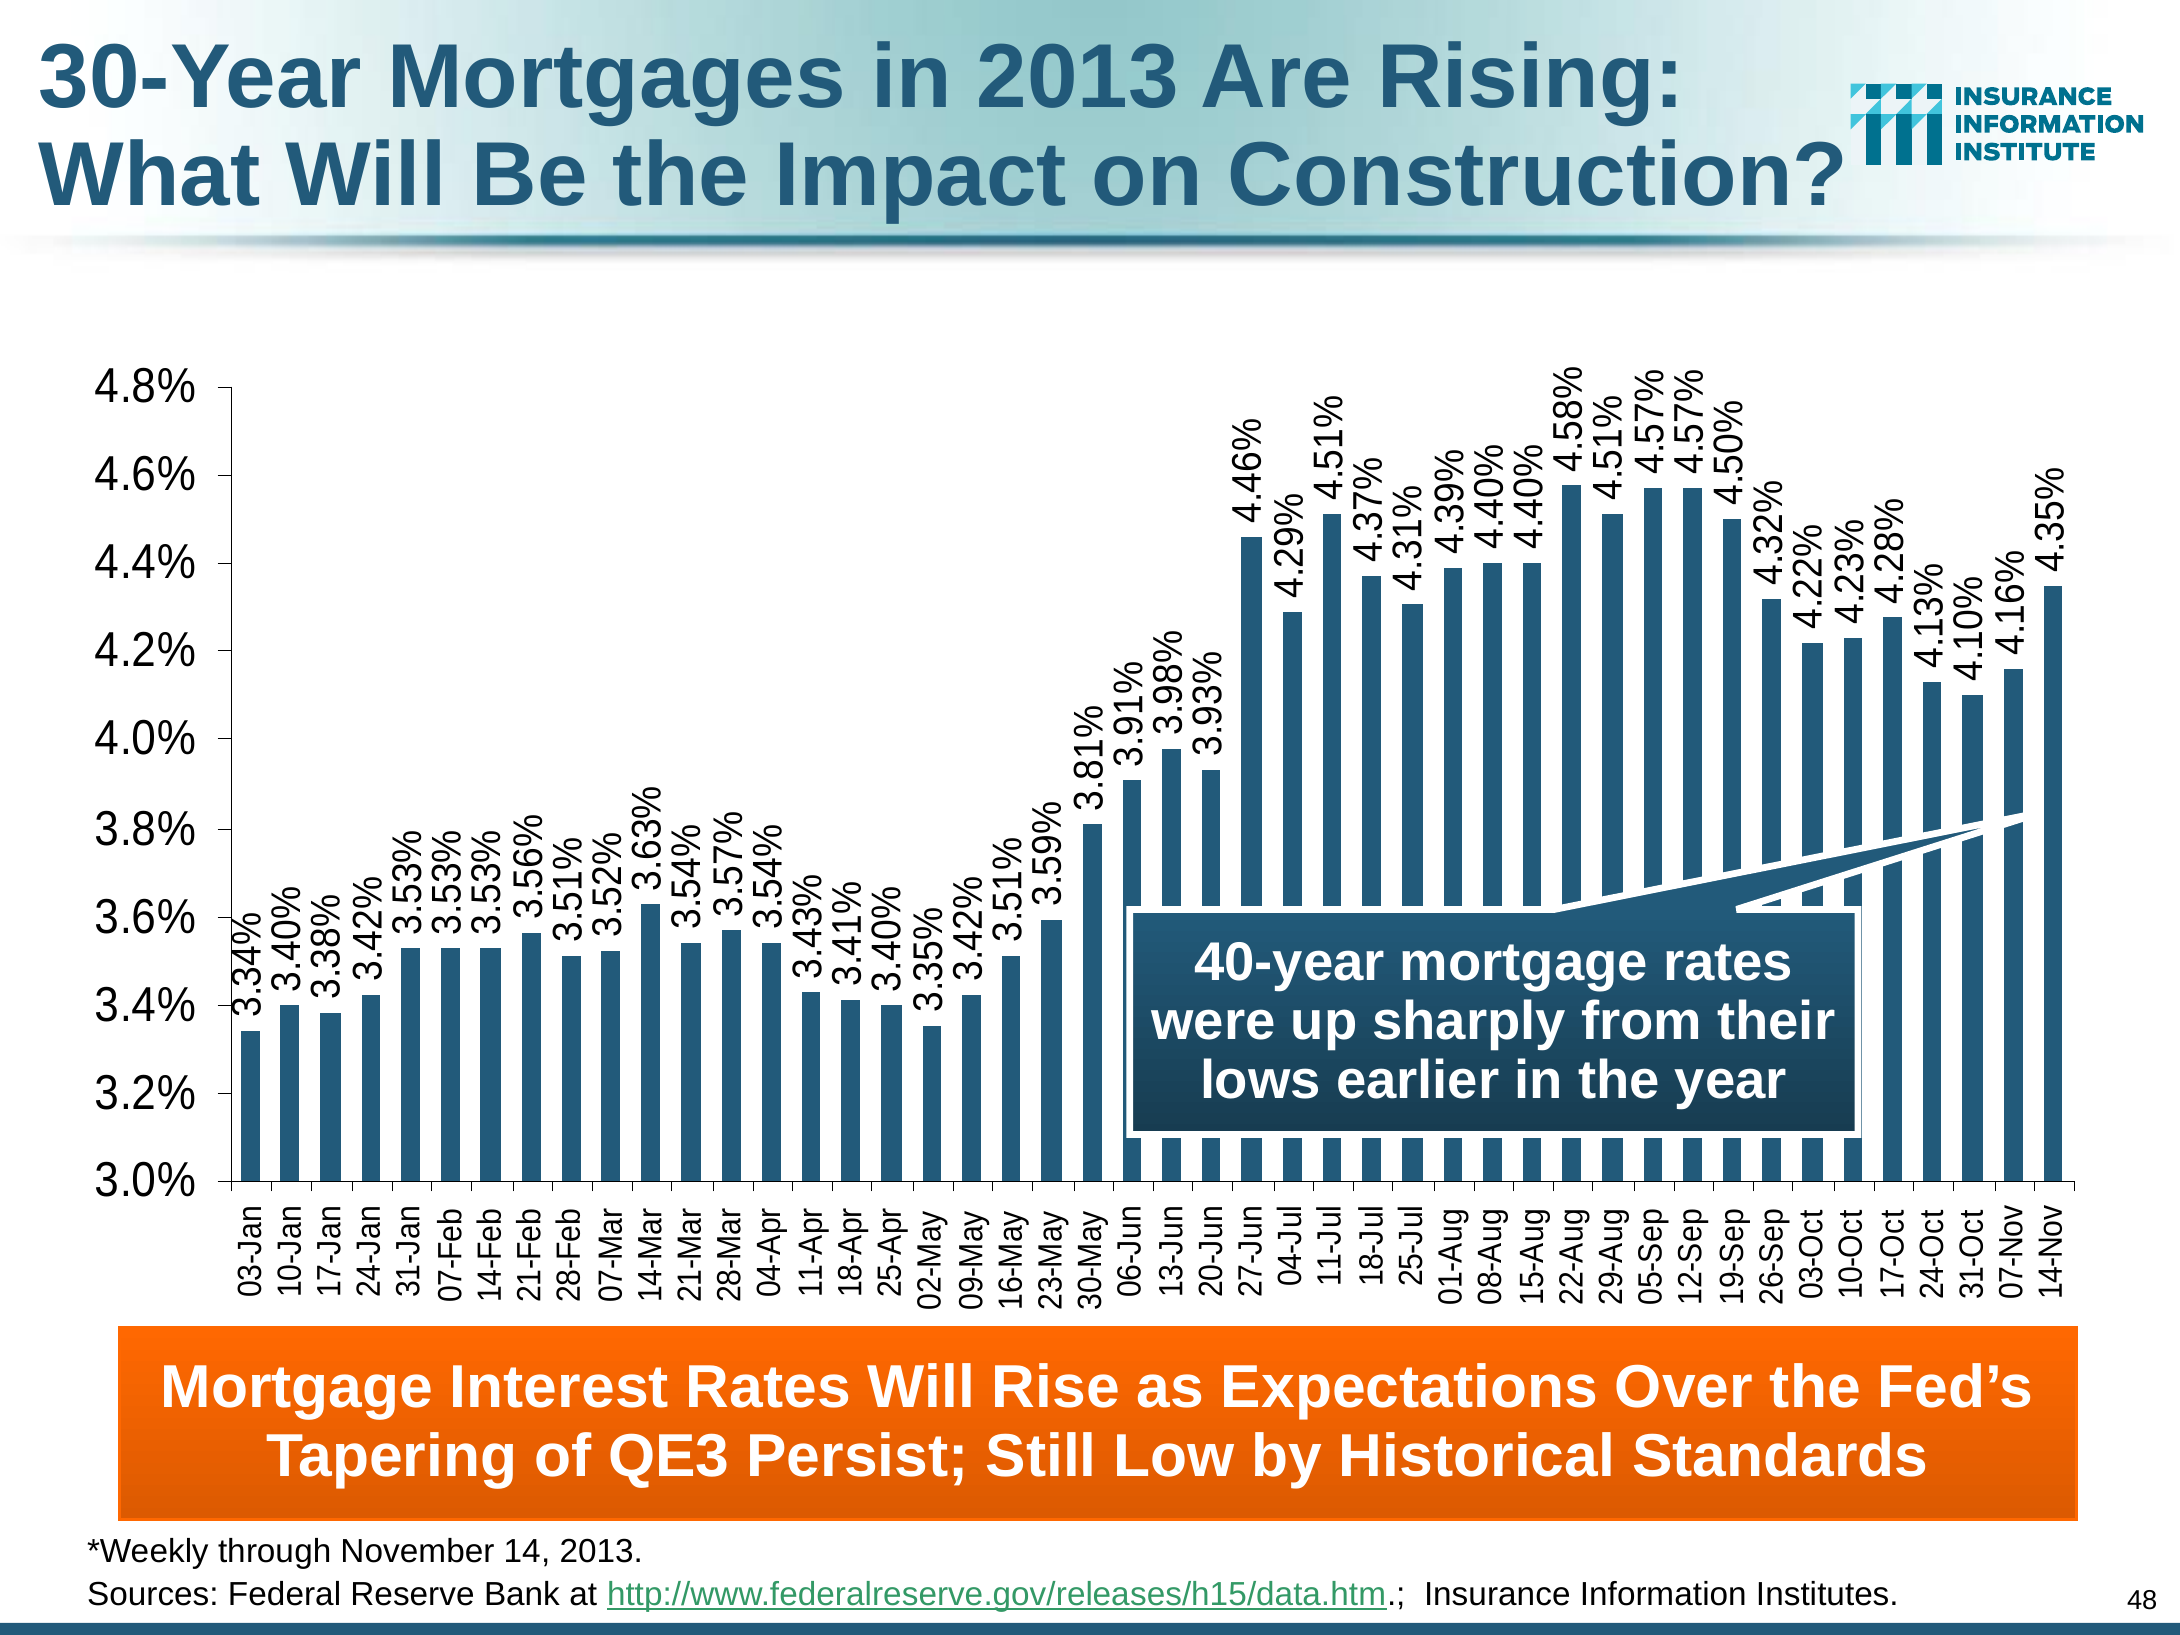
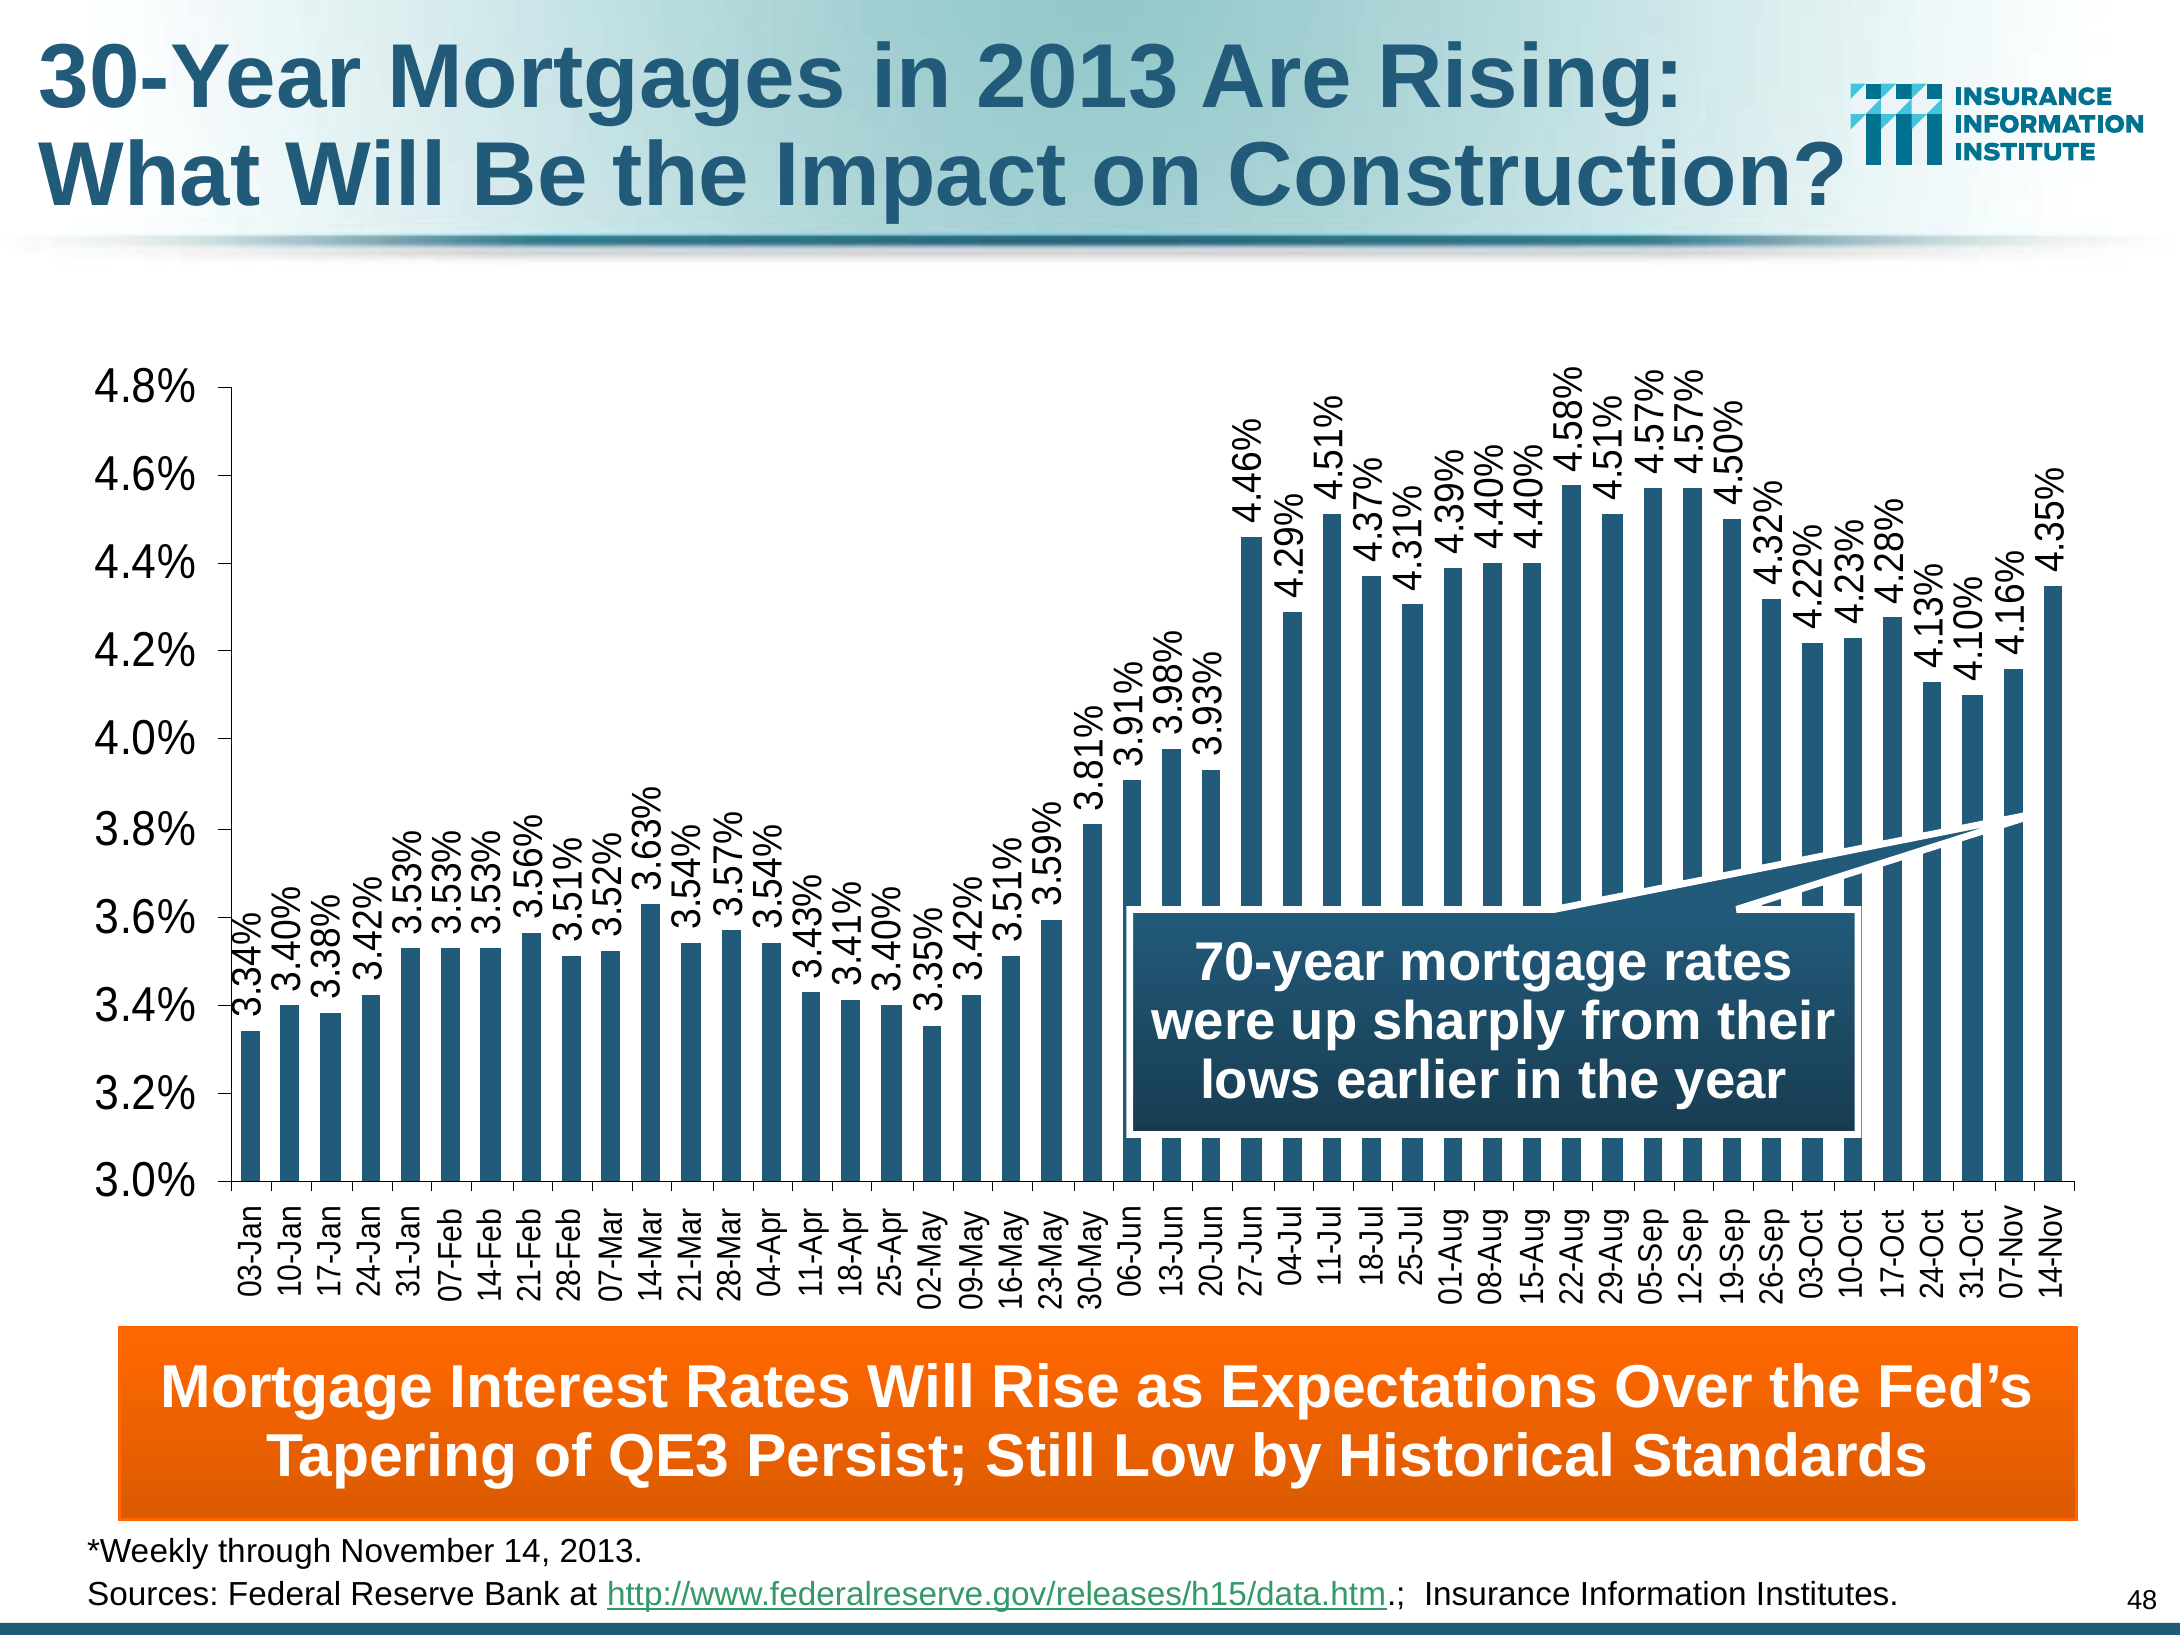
40-year: 40-year -> 70-year
